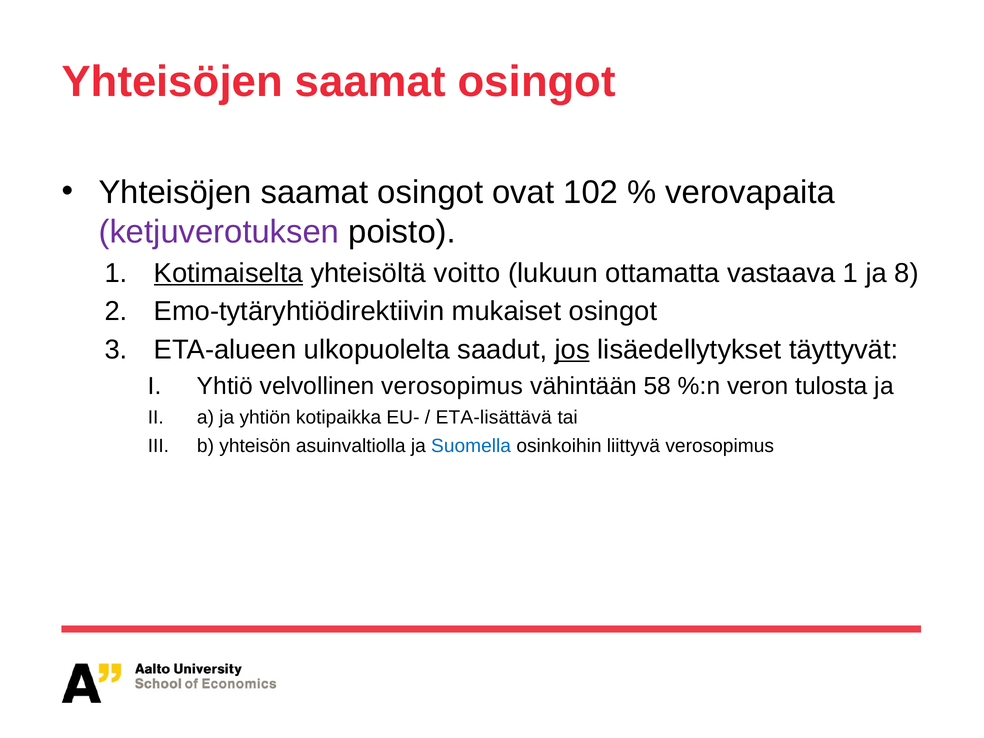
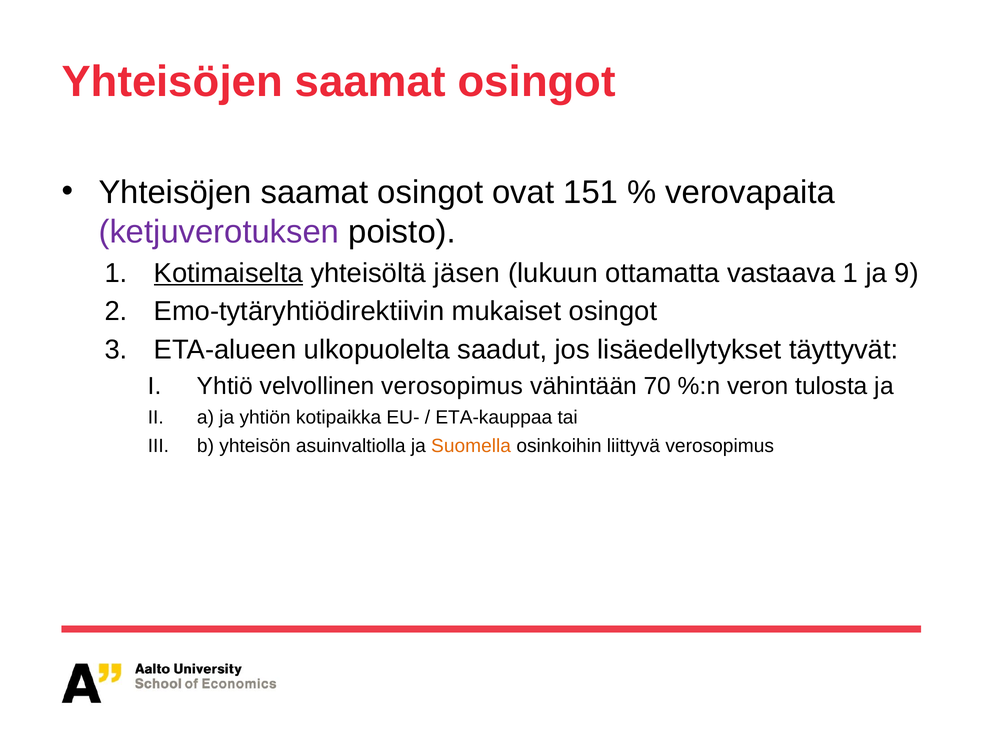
102: 102 -> 151
voitto: voitto -> jäsen
8: 8 -> 9
jos underline: present -> none
58: 58 -> 70
ETA-lisättävä: ETA-lisättävä -> ETA-kauppaa
Suomella colour: blue -> orange
